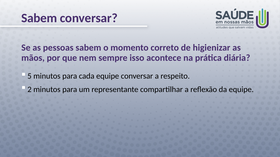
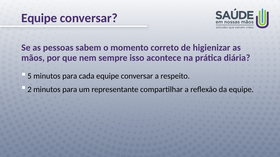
Sabem at (39, 18): Sabem -> Equipe
